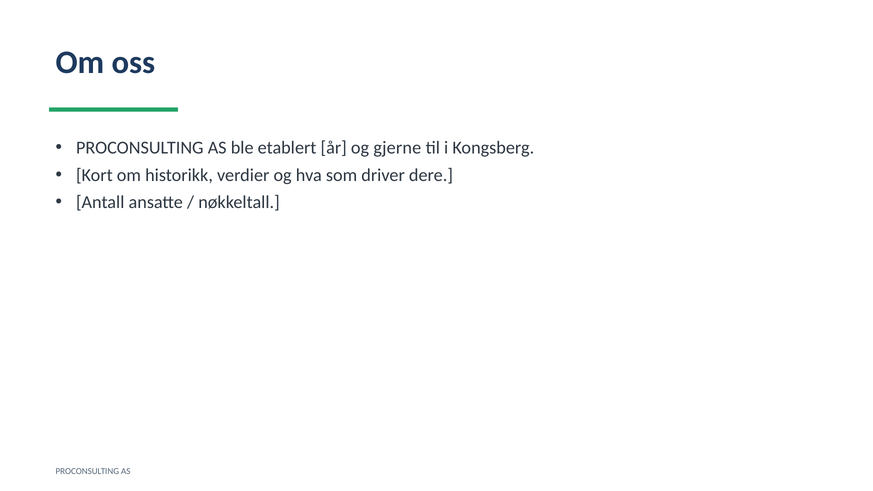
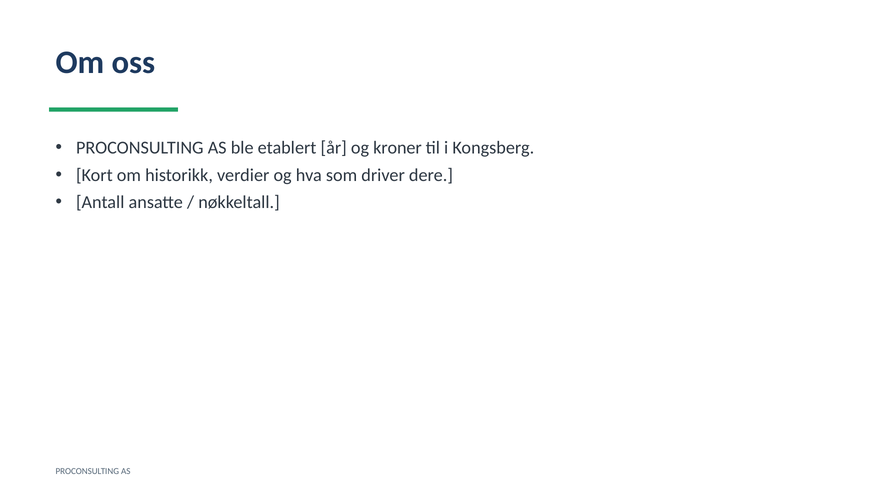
gjerne: gjerne -> kroner
